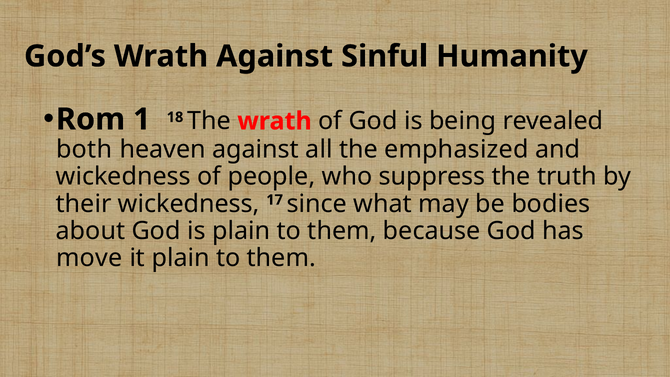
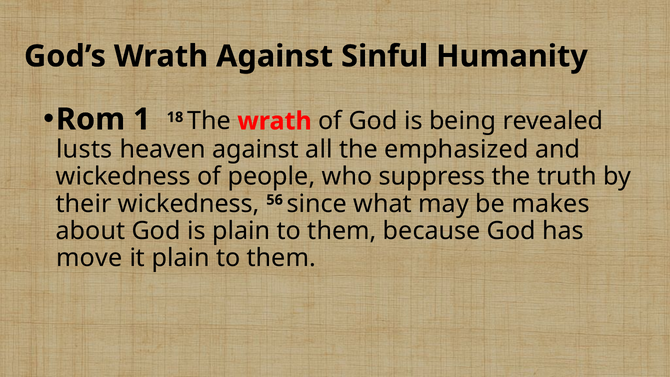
both: both -> lusts
17: 17 -> 56
bodies: bodies -> makes
